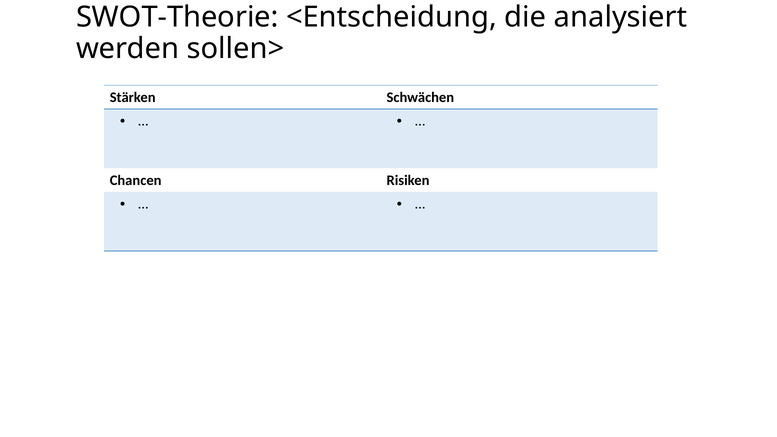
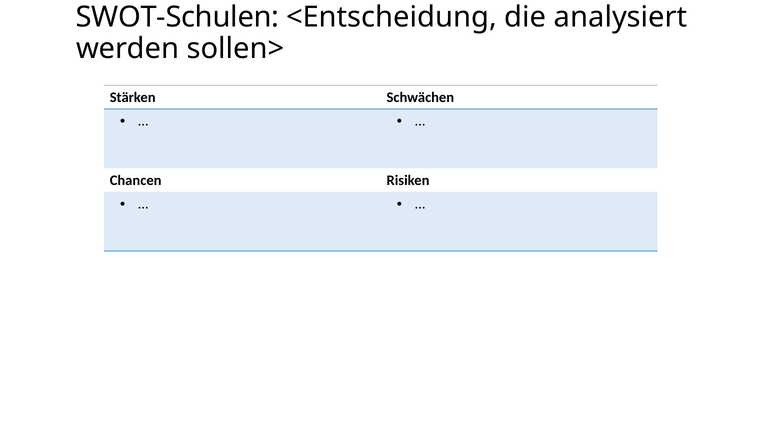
SWOT-Theorie: SWOT-Theorie -> SWOT-Schulen
